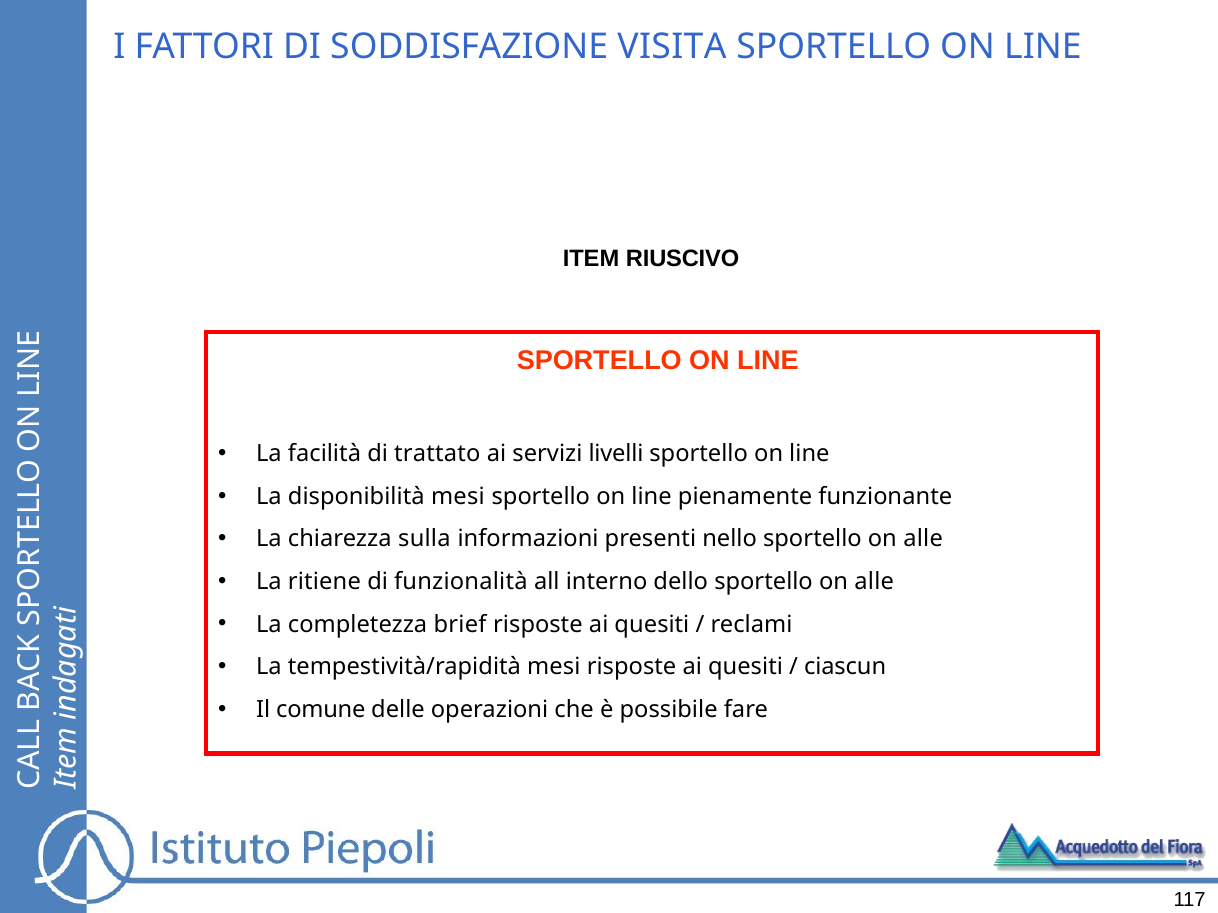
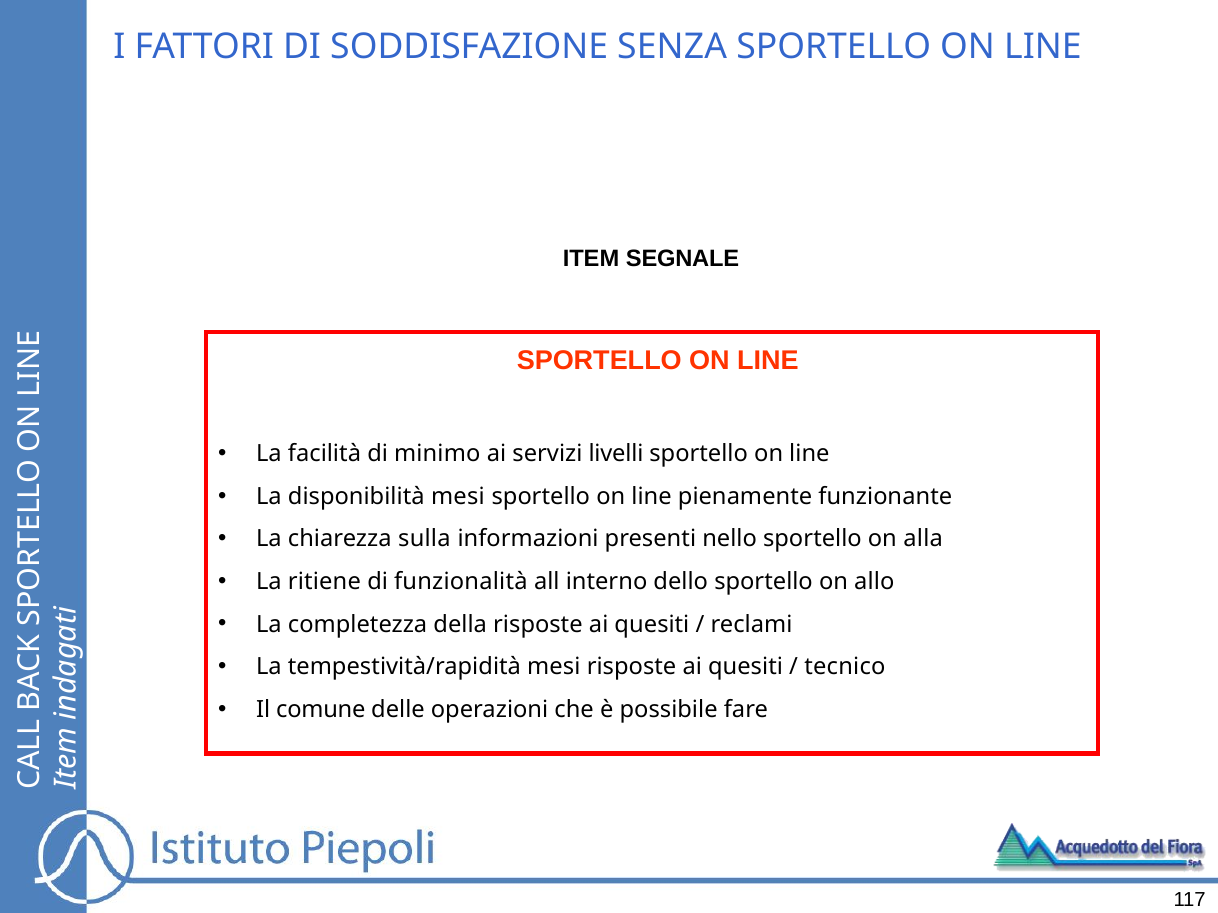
VISITA: VISITA -> SENZA
RIUSCIVO: RIUSCIVO -> SEGNALE
trattato: trattato -> minimo
nello sportello on alle: alle -> alla
dello sportello on alle: alle -> allo
brief: brief -> della
ciascun: ciascun -> tecnico
